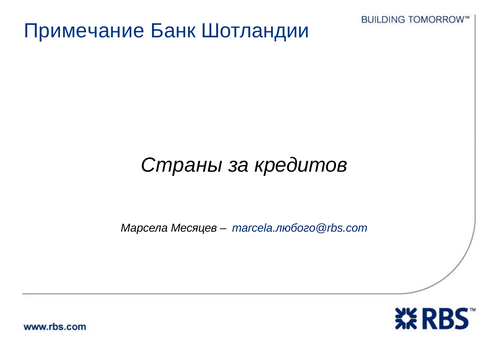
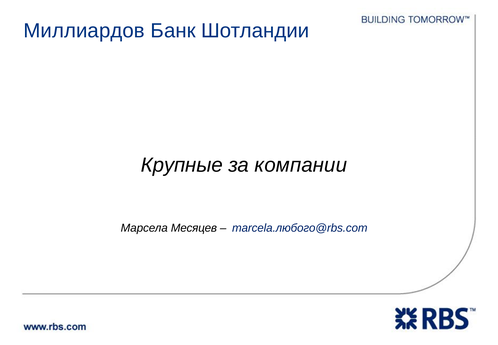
Примечание: Примечание -> Миллиардов
Страны: Страны -> Крупные
кредитов: кредитов -> компании
